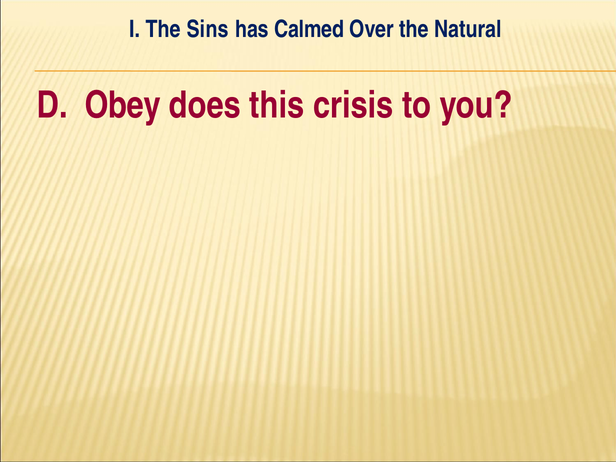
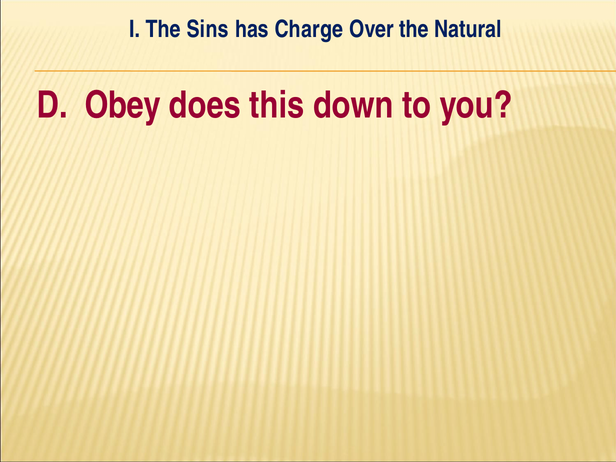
Calmed: Calmed -> Charge
crisis: crisis -> down
